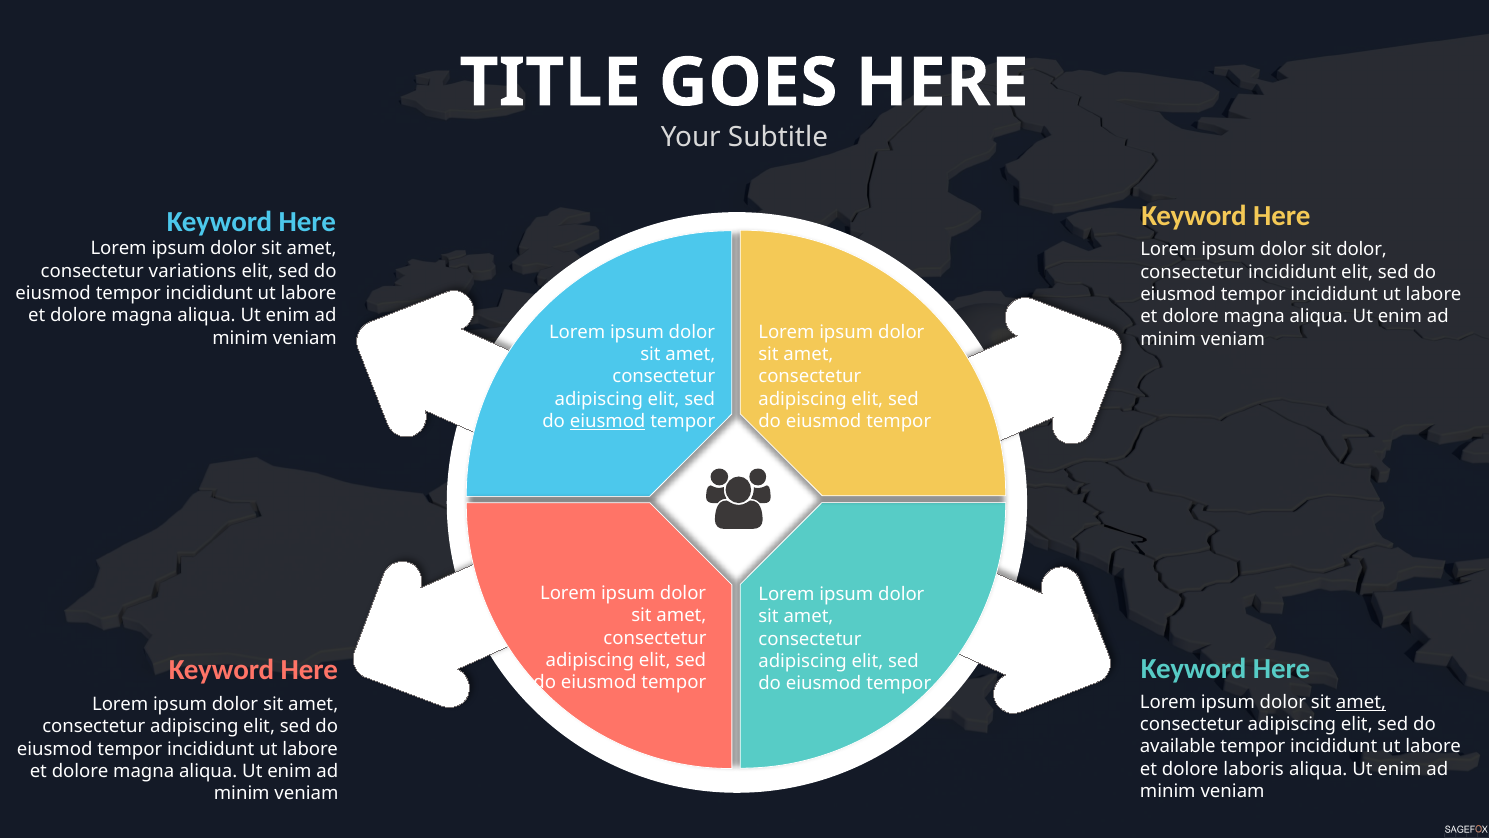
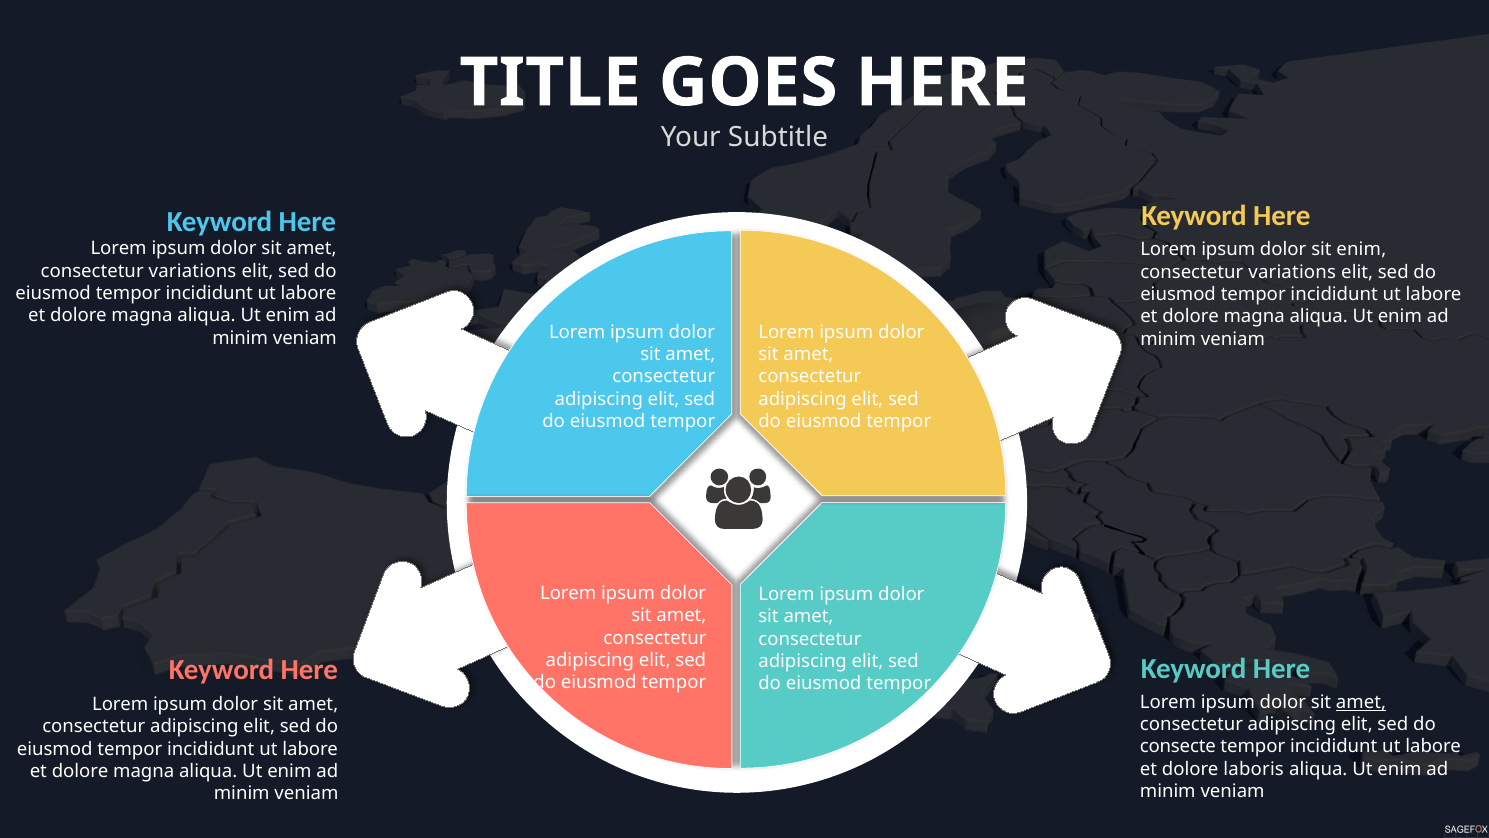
sit dolor: dolor -> enim
incididunt at (1292, 272): incididunt -> variations
eiusmod at (608, 421) underline: present -> none
available: available -> consecte
